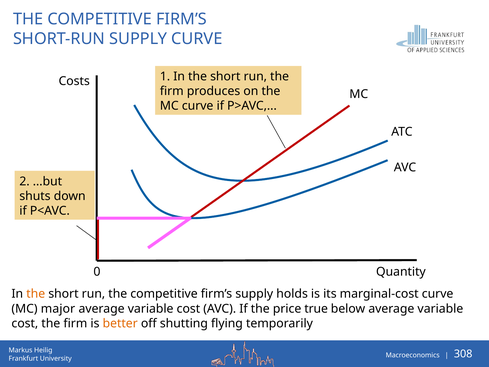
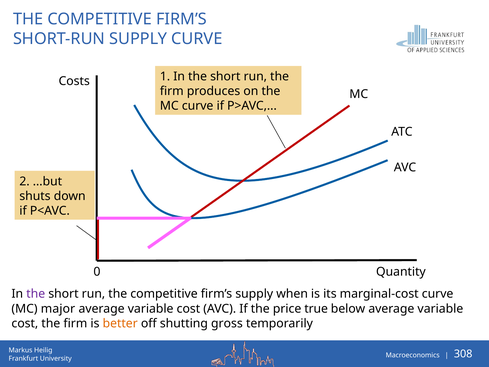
the at (36, 294) colour: orange -> purple
holds: holds -> when
flying: flying -> gross
